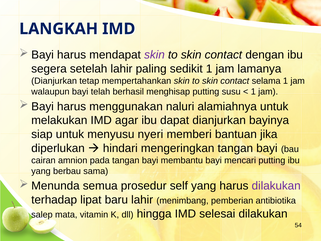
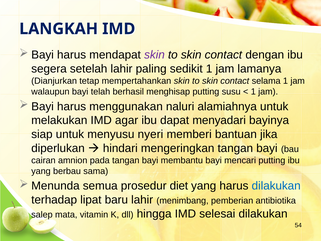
dapat dianjurkan: dianjurkan -> menyadari
self: self -> diet
dilakukan at (276, 186) colour: purple -> blue
